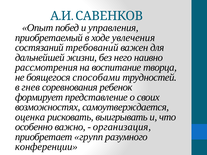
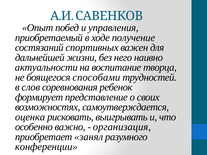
увлечения: увлечения -> получение
требований: требований -> спортивных
рассмотрения: рассмотрения -> актуальности
гнев: гнев -> слов
групп: групп -> занял
